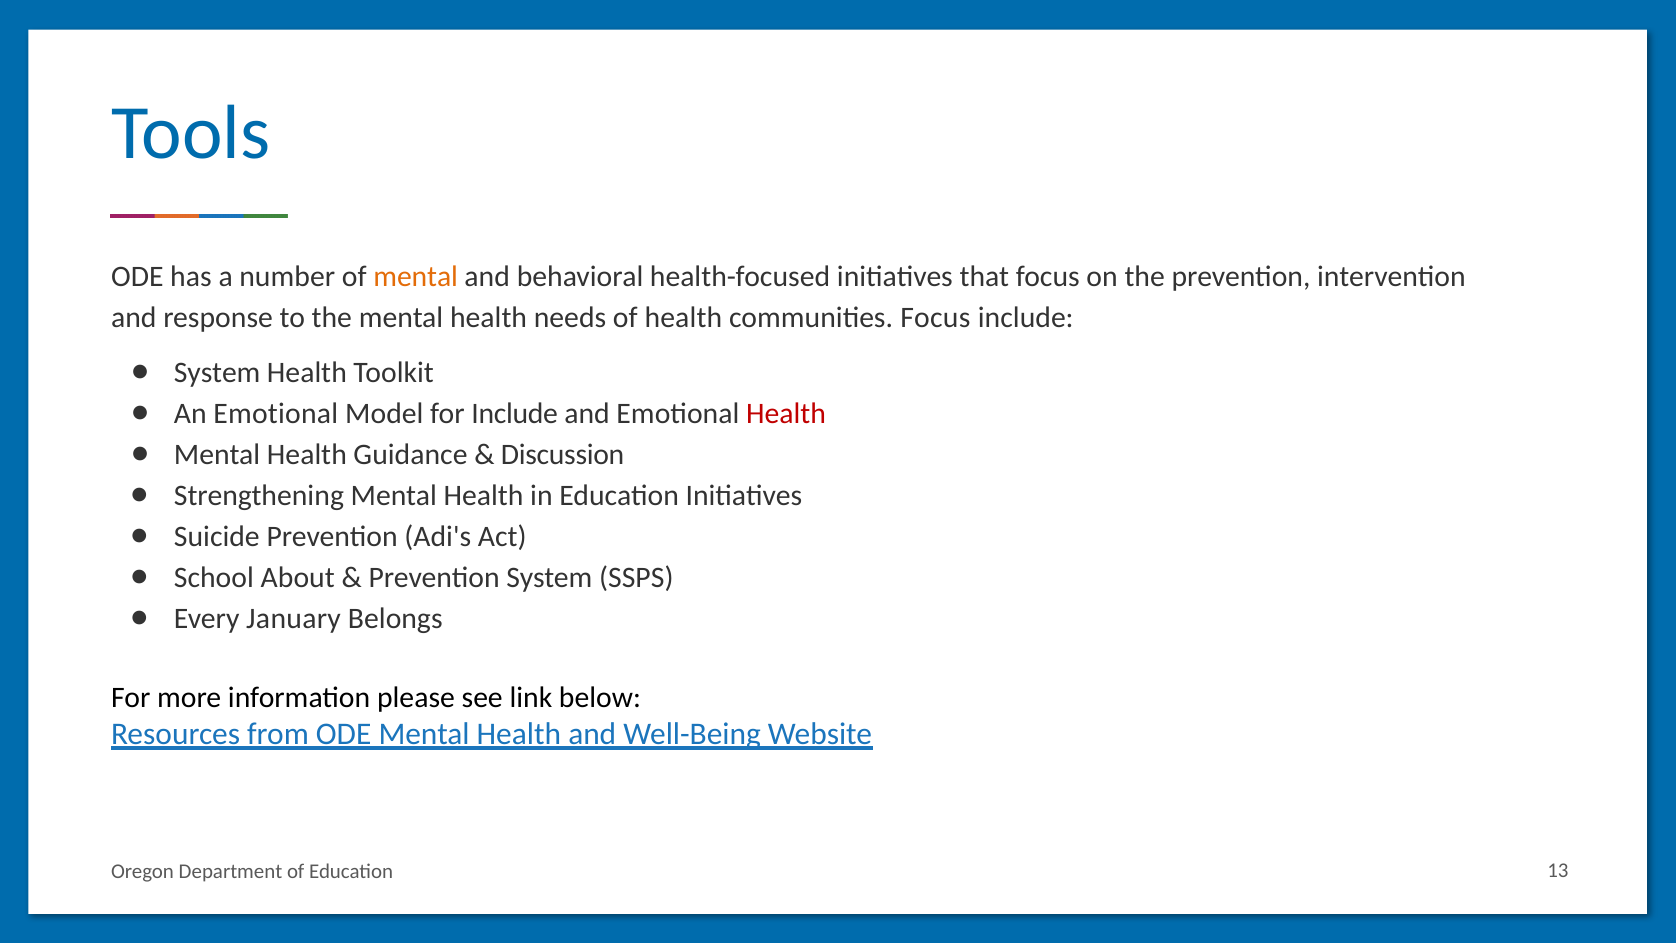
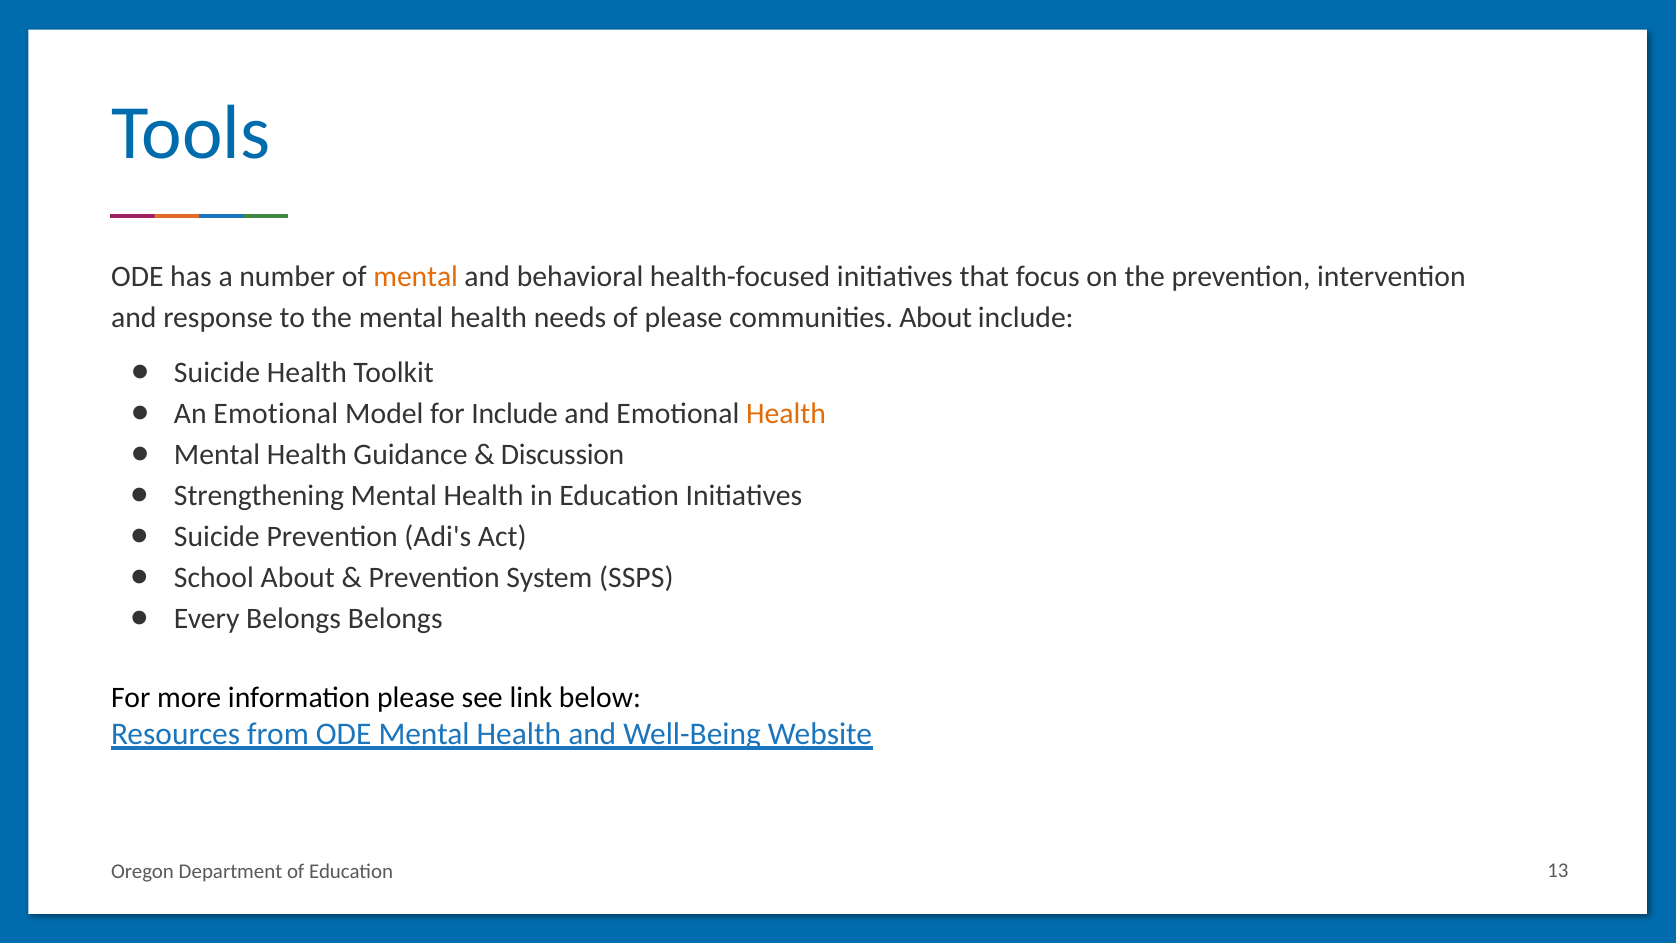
of health: health -> please
communities Focus: Focus -> About
System at (217, 373): System -> Suicide
Health at (786, 414) colour: red -> orange
Every January: January -> Belongs
